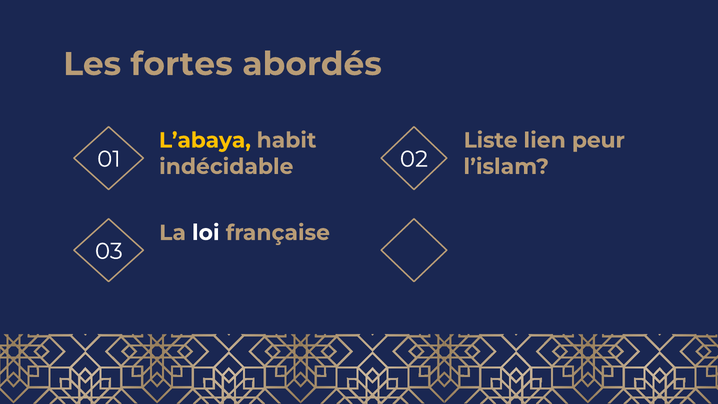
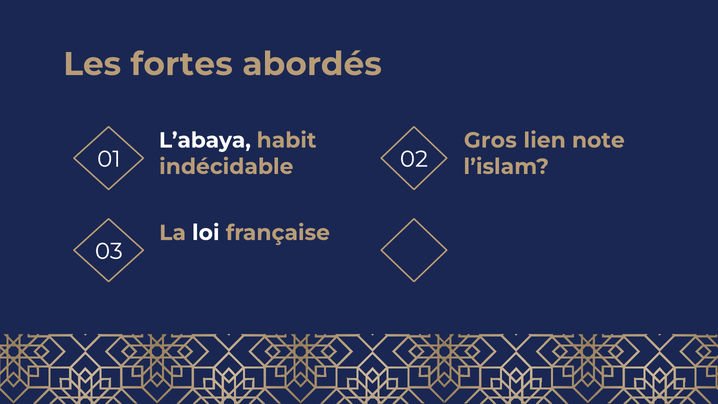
L’abaya colour: yellow -> white
Liste: Liste -> Gros
peur: peur -> note
